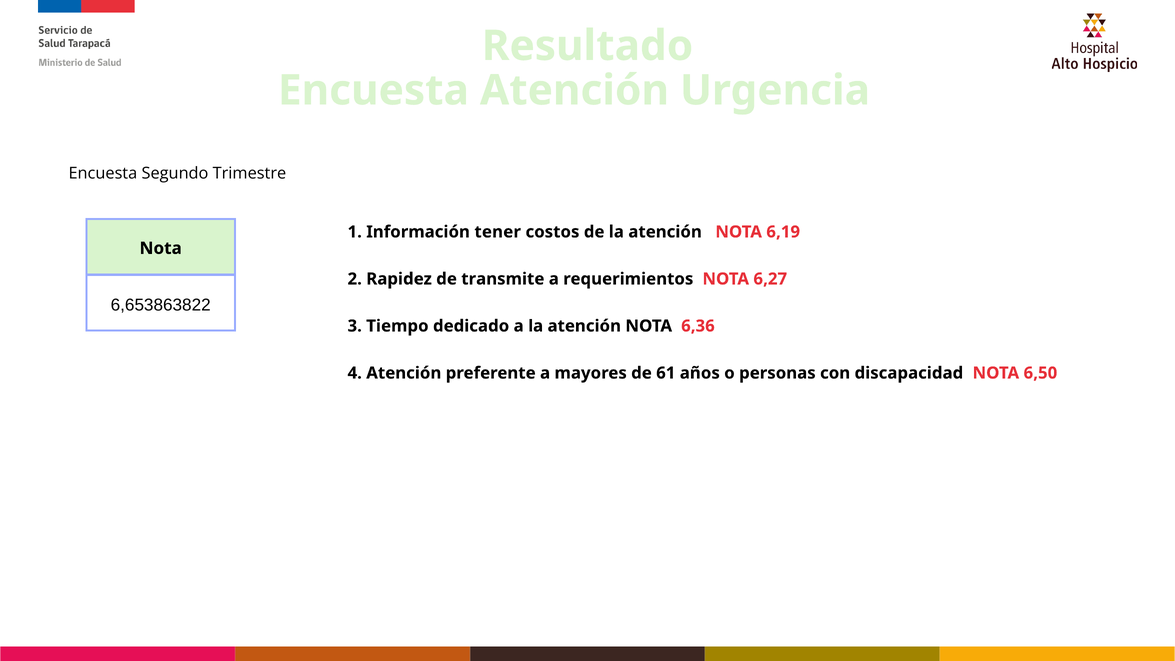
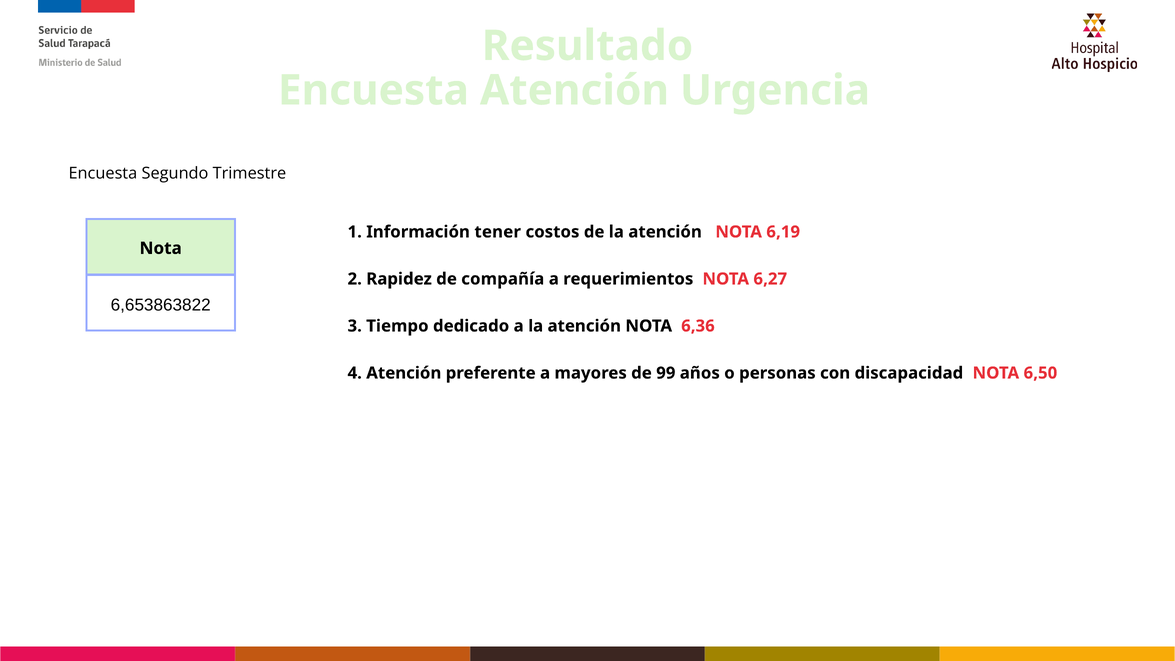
transmite: transmite -> compañía
61: 61 -> 99
